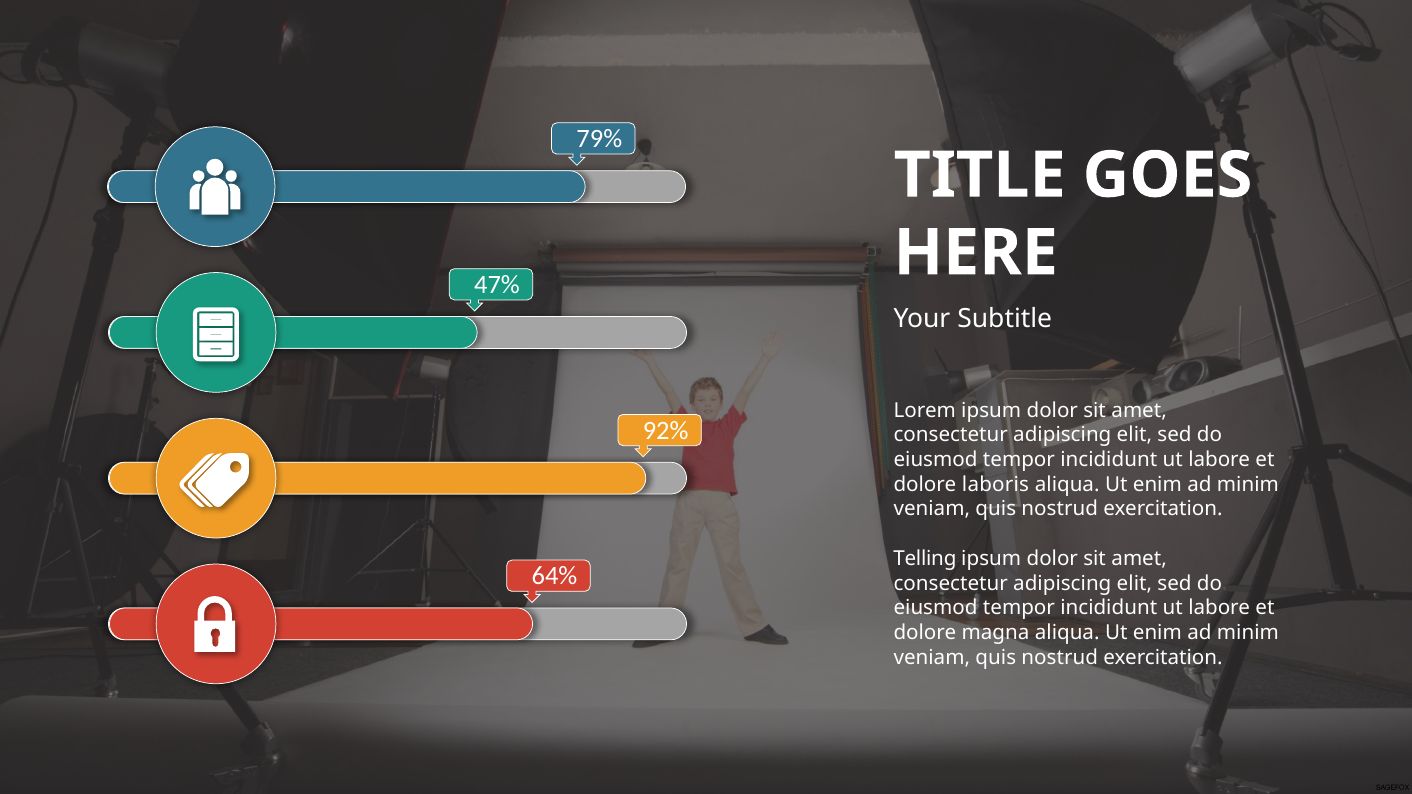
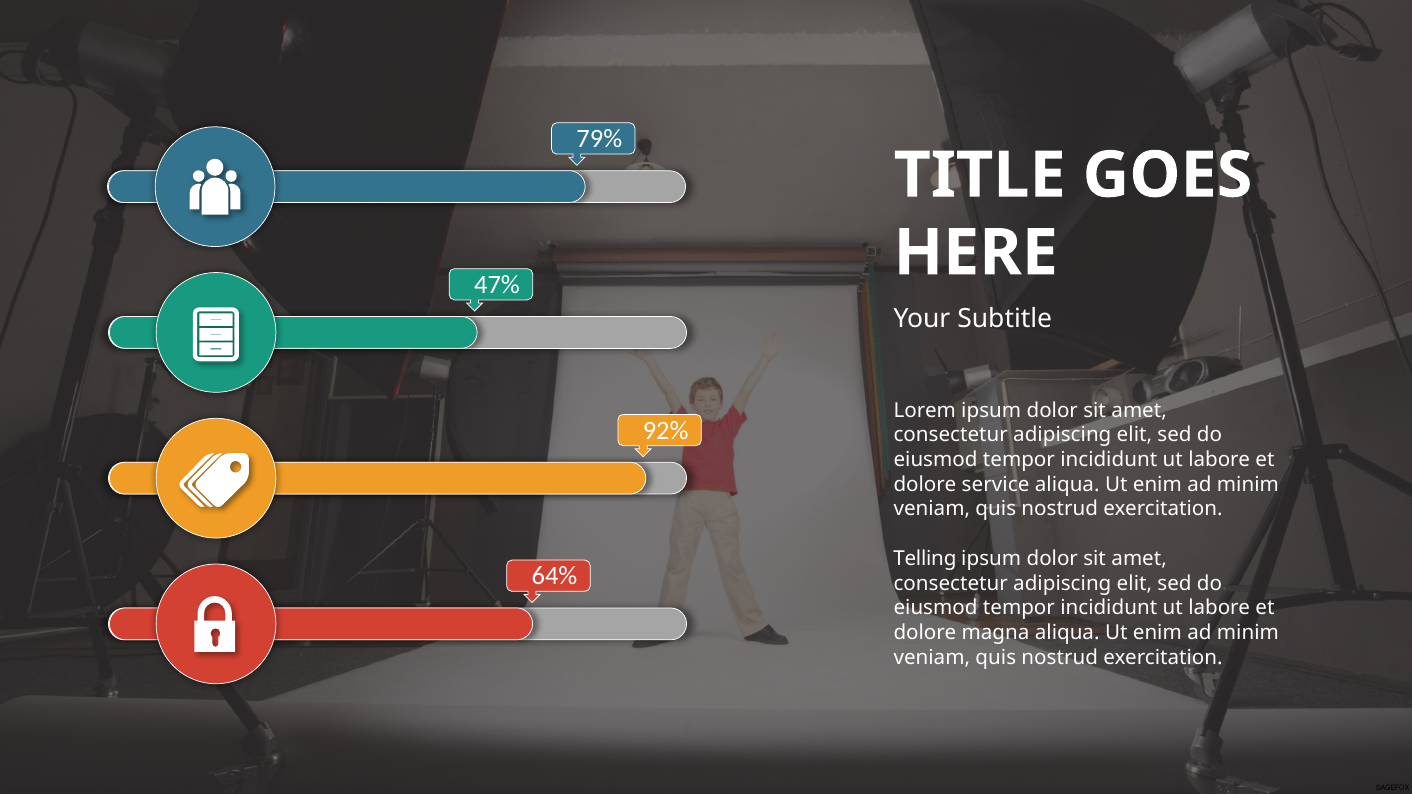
laboris: laboris -> service
